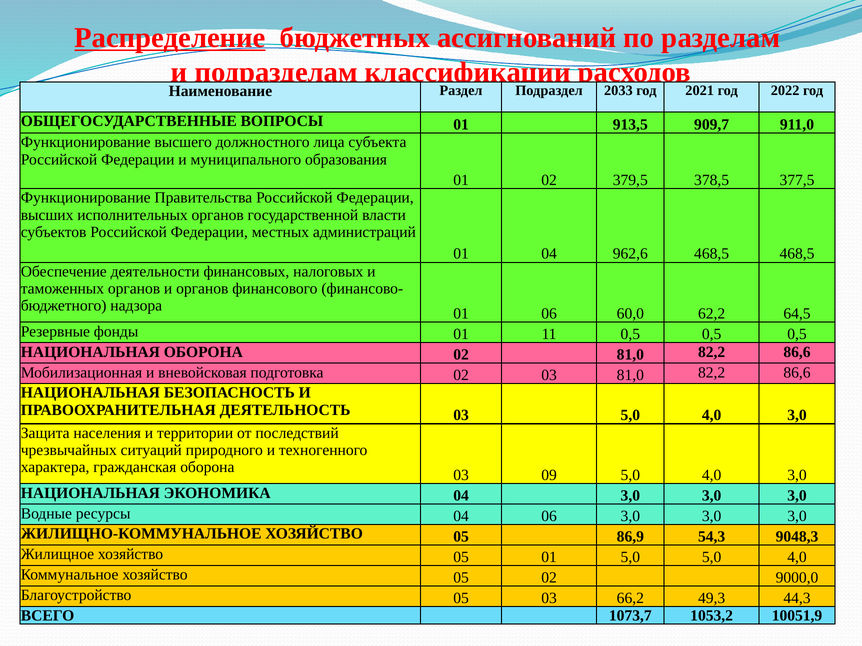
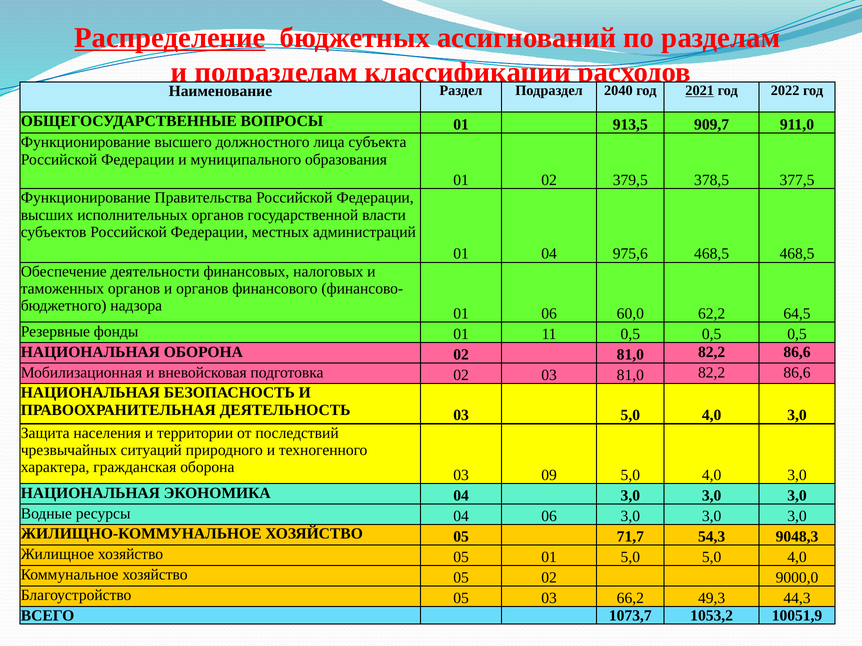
2033: 2033 -> 2040
2021 underline: none -> present
962,6: 962,6 -> 975,6
86,9: 86,9 -> 71,7
